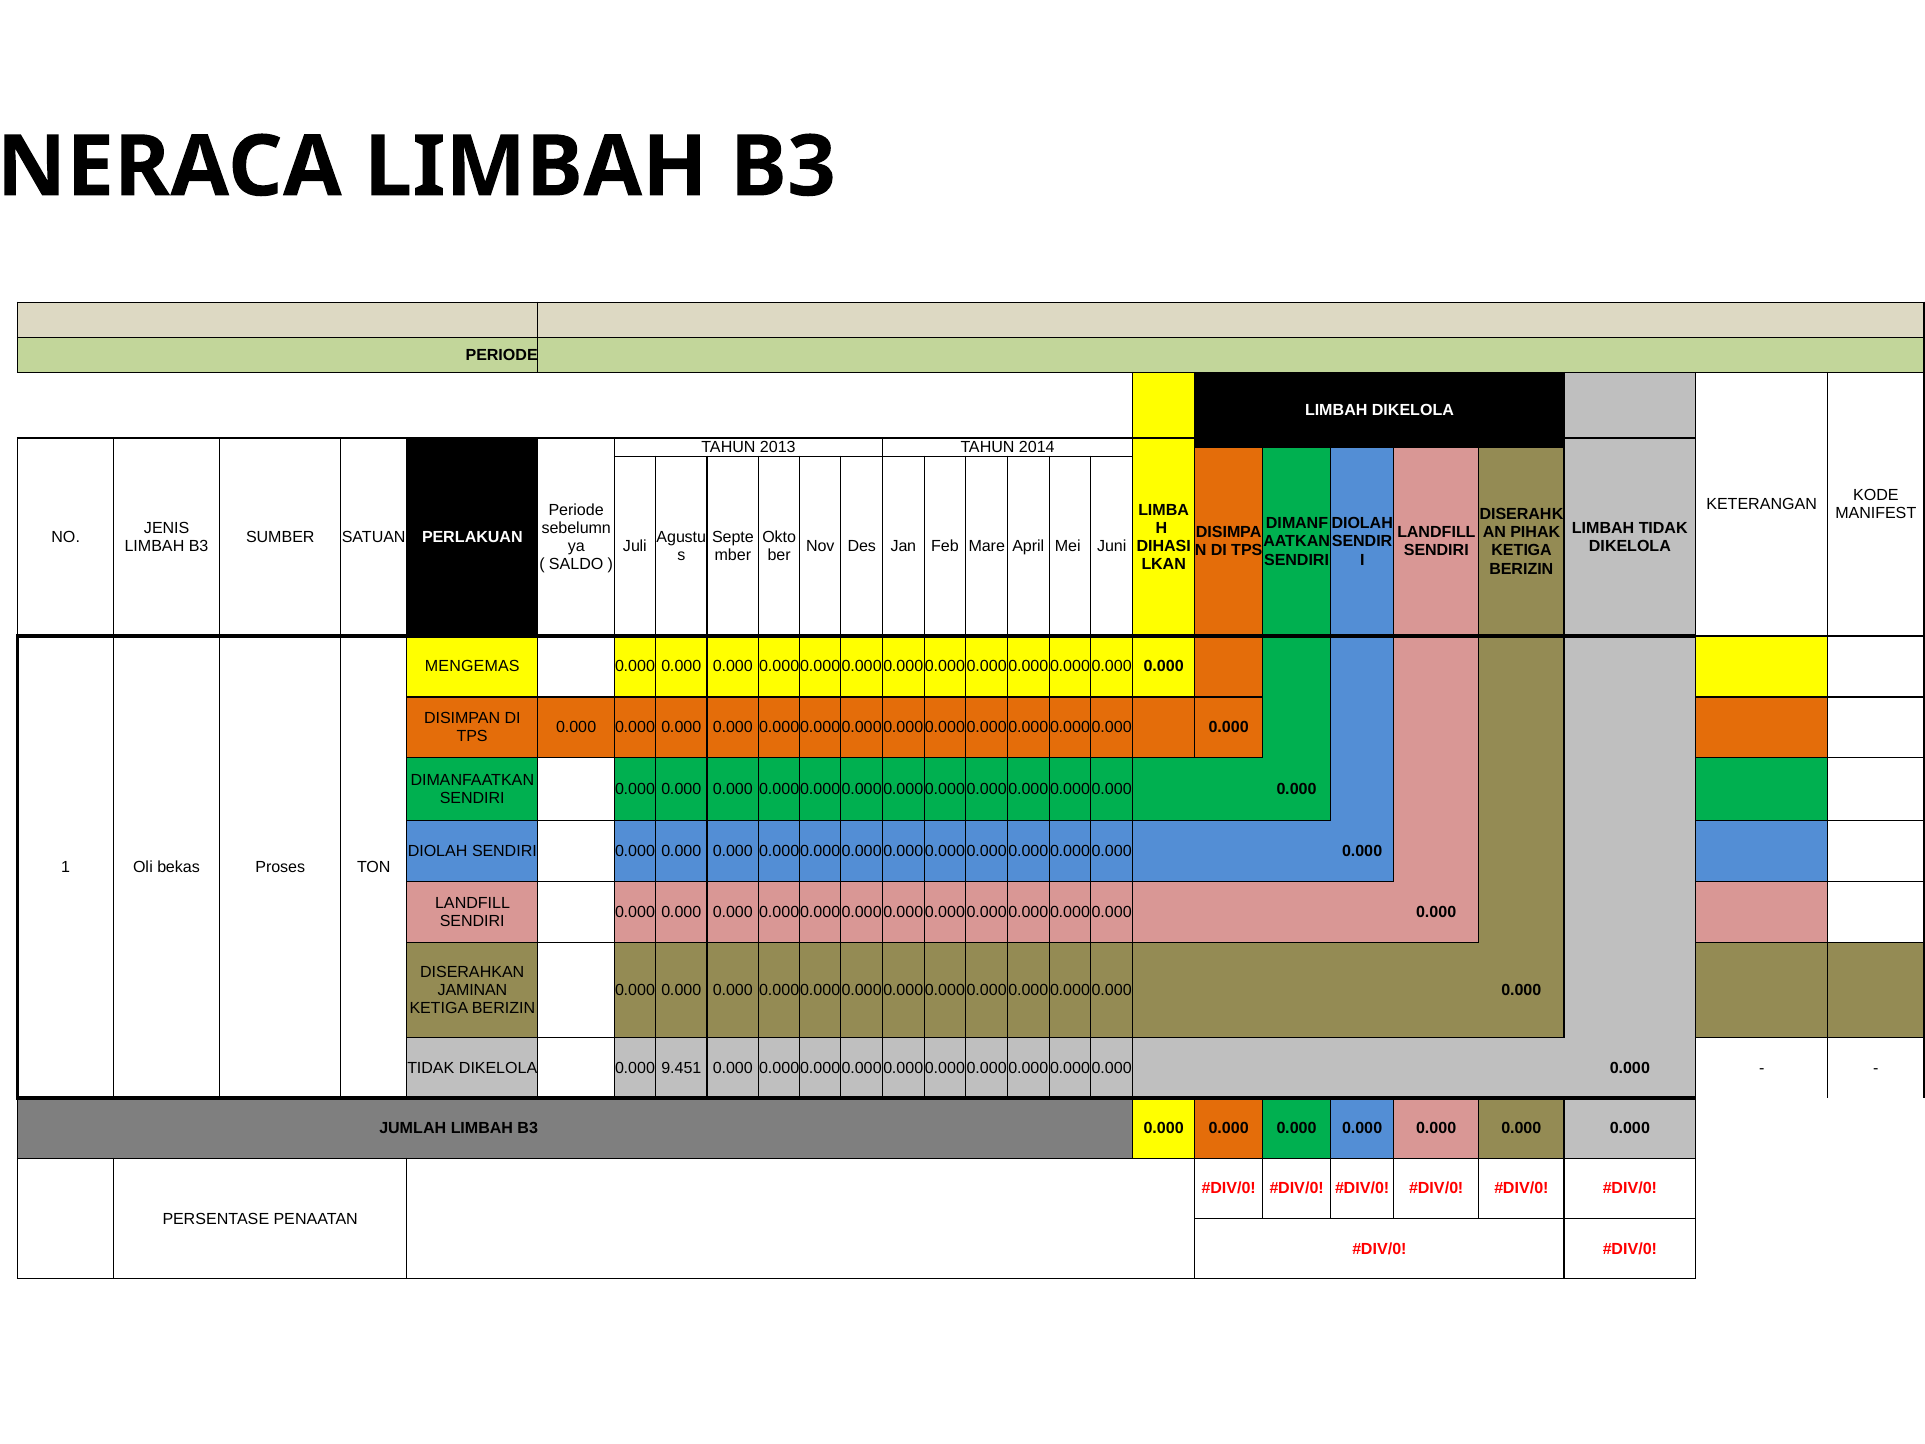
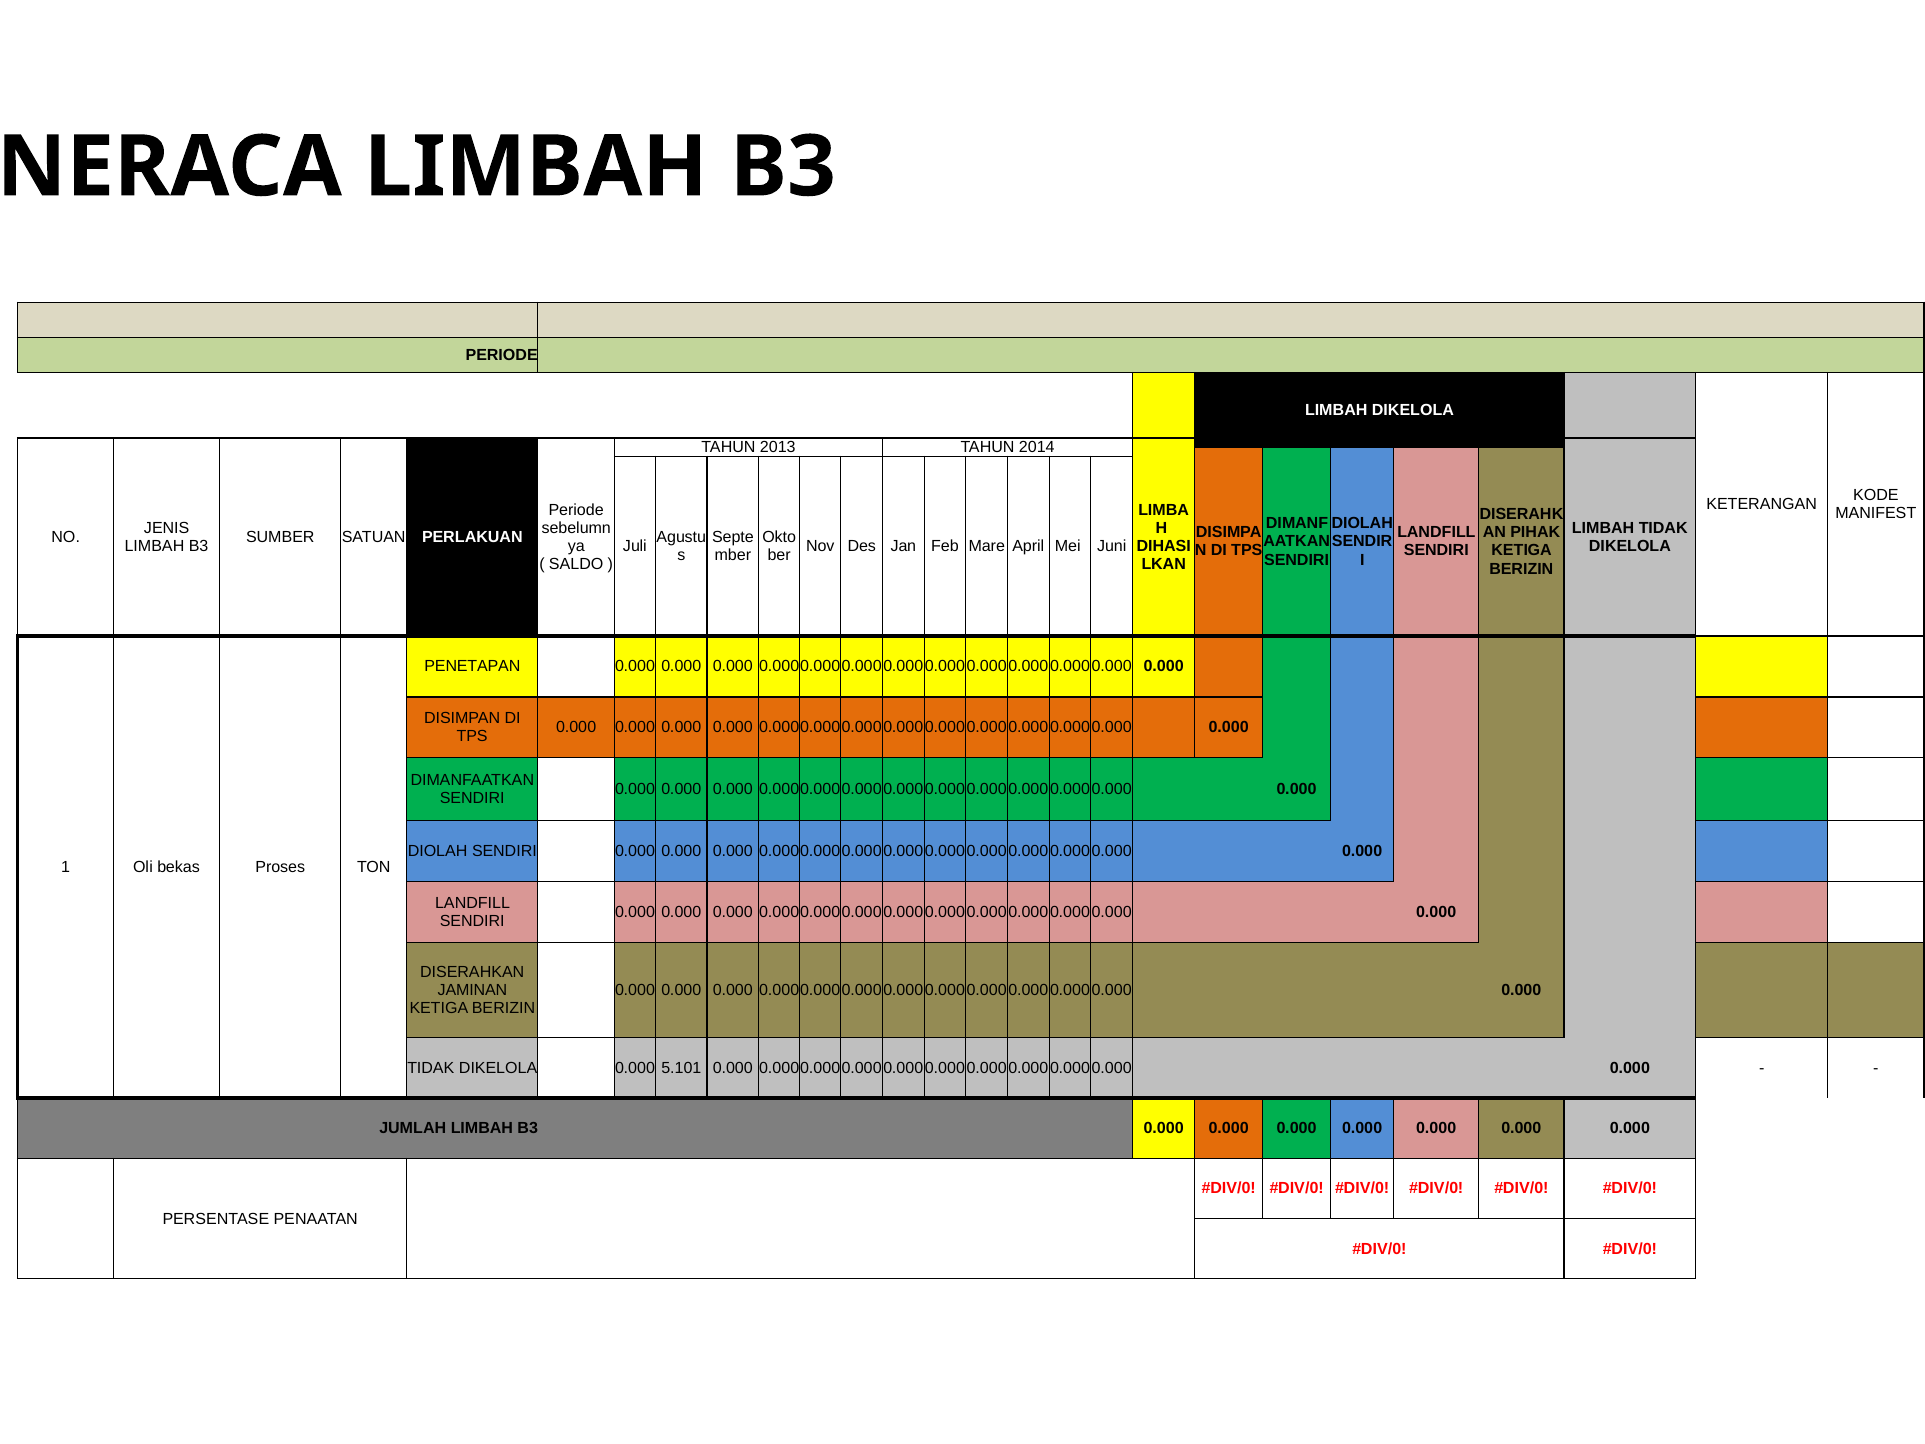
MENGEMAS: MENGEMAS -> PENETAPAN
9.451: 9.451 -> 5.101
